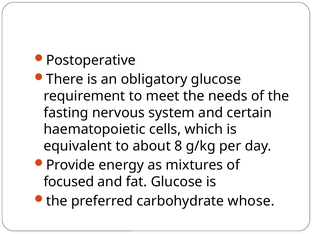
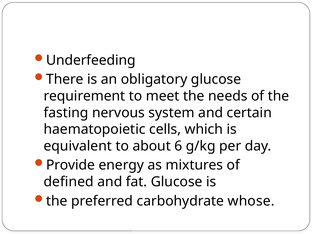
Postoperative: Postoperative -> Underfeeding
8: 8 -> 6
focused: focused -> defined
